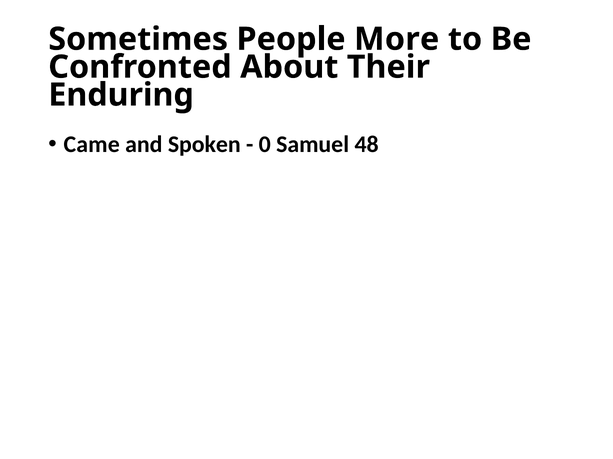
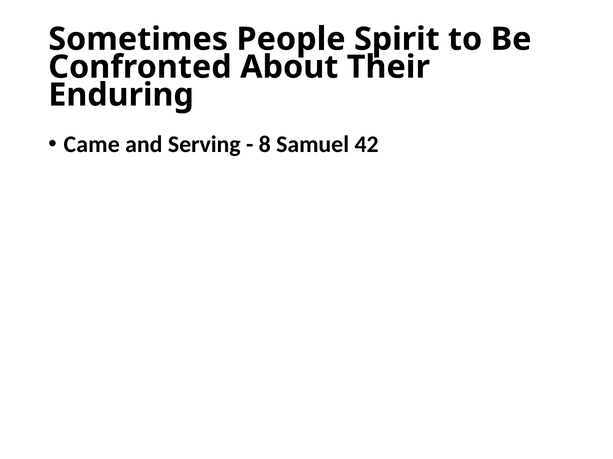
More: More -> Spirit
Spoken: Spoken -> Serving
0: 0 -> 8
48: 48 -> 42
